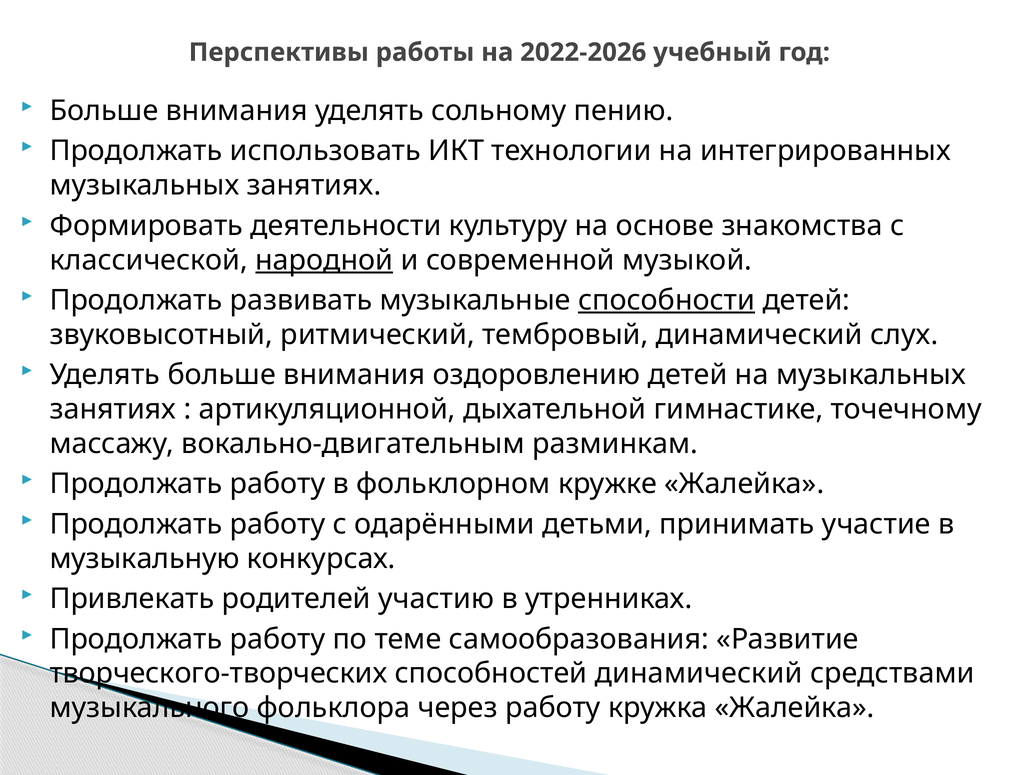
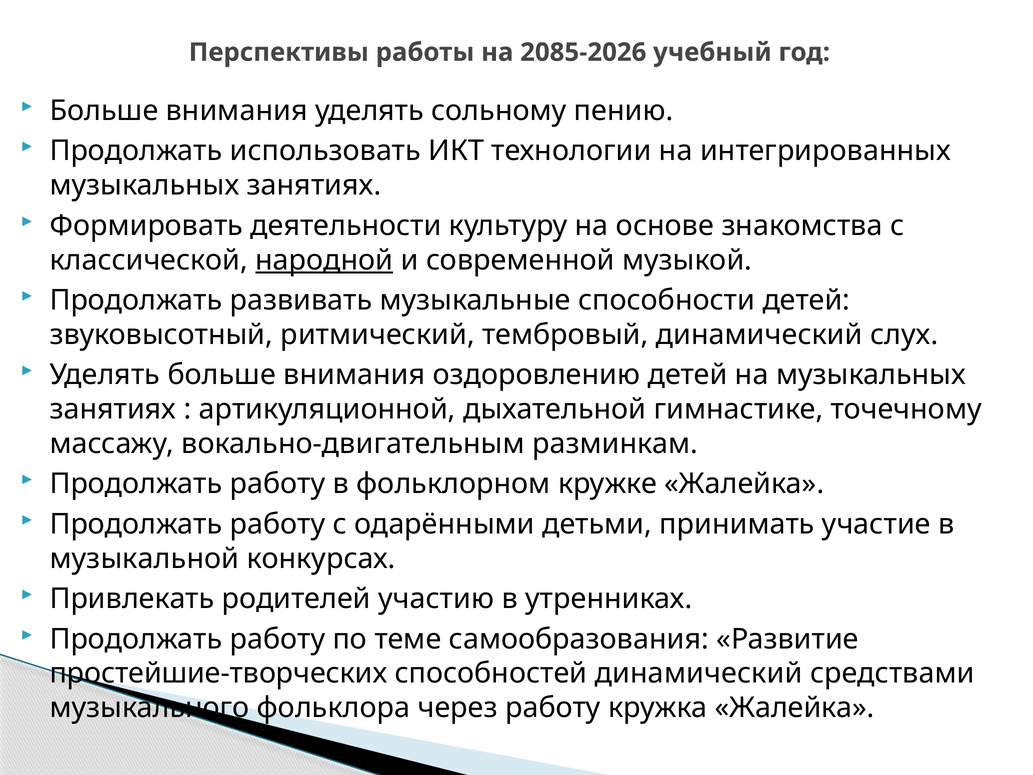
2022-2026: 2022-2026 -> 2085-2026
способности underline: present -> none
музыкальную: музыкальную -> музыкальной
творческого-творческих: творческого-творческих -> простейшие-творческих
